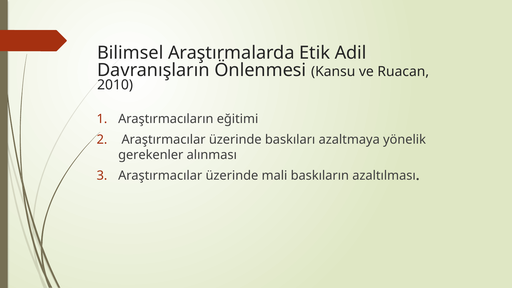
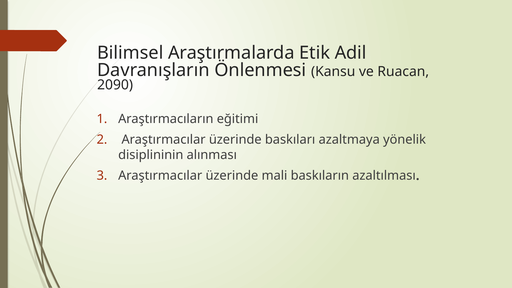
2010: 2010 -> 2090
gerekenler: gerekenler -> disiplininin
